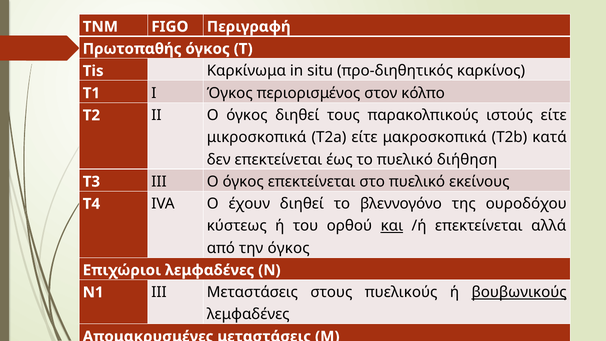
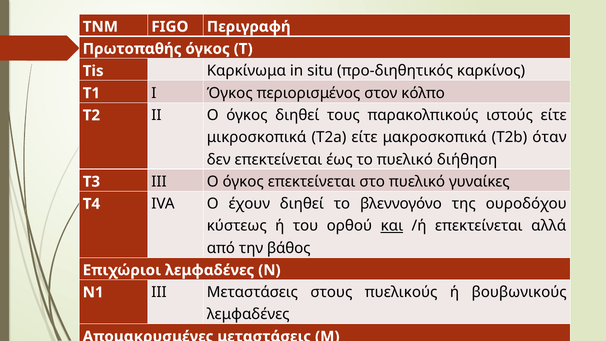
κατά: κατά -> όταν
εκείνους: εκείνους -> γυναίκες
την όγκος: όγκος -> βάθος
βουβωνικούς underline: present -> none
